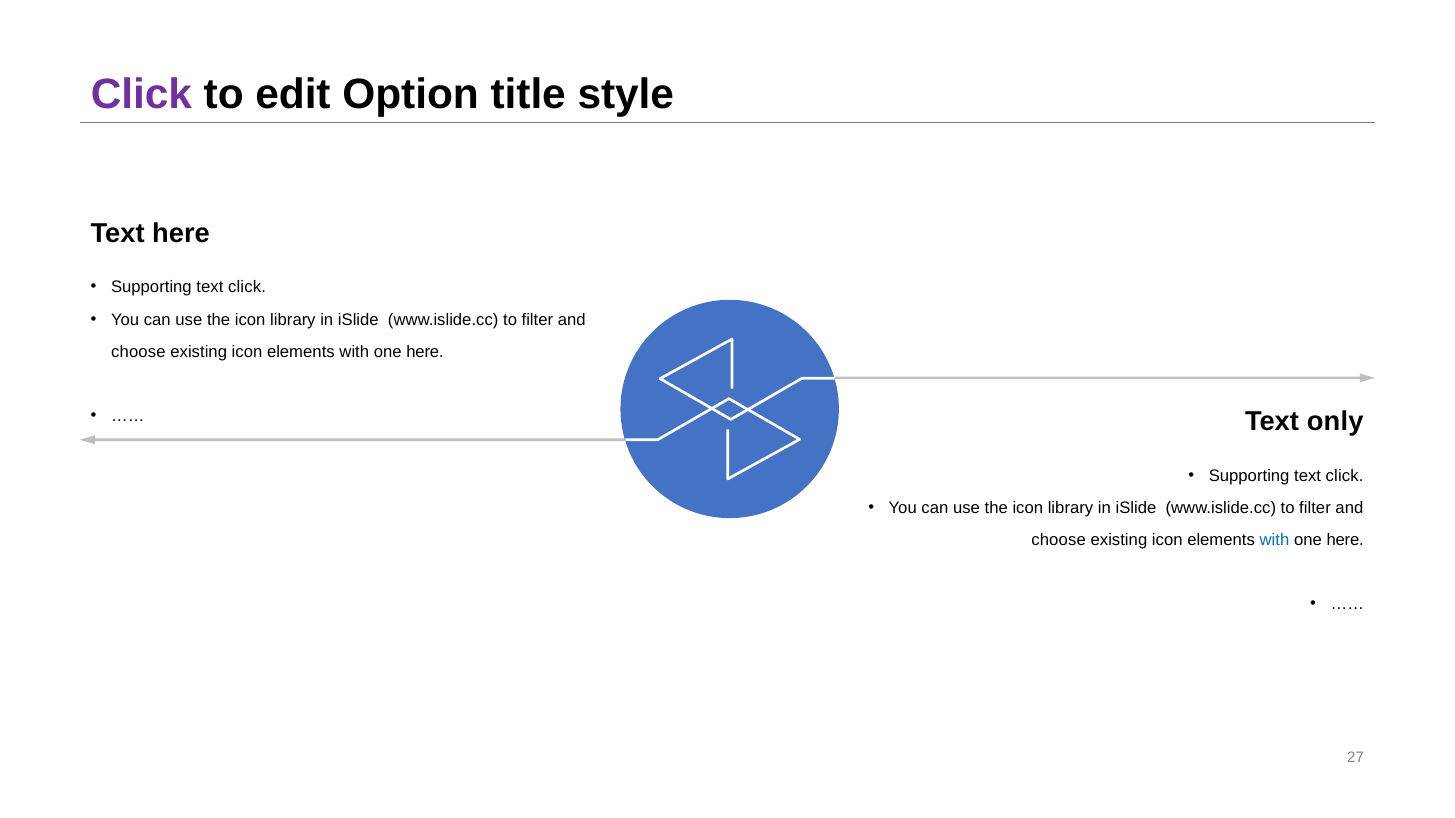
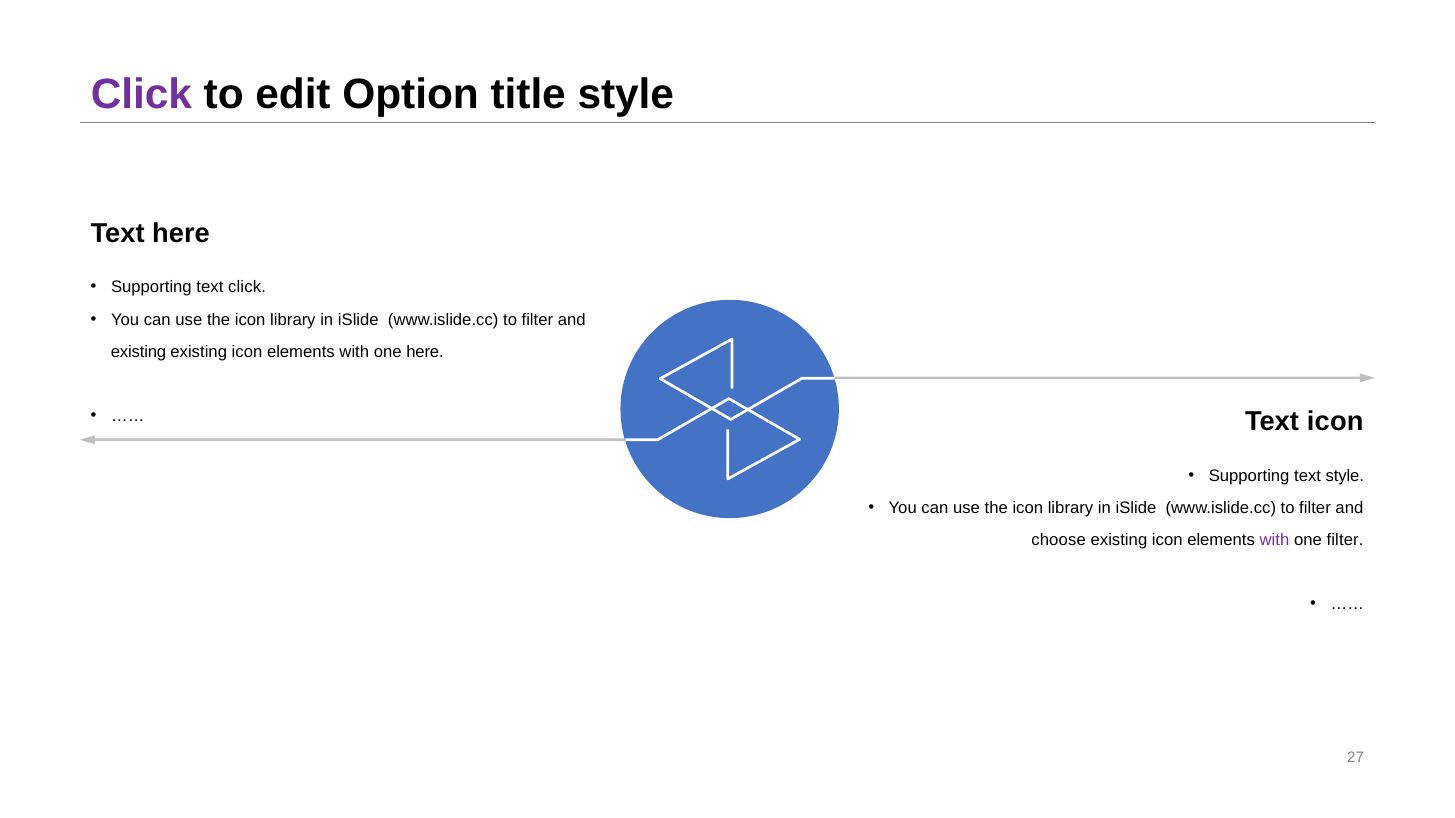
choose at (138, 352): choose -> existing
Text only: only -> icon
click at (1345, 476): click -> style
with at (1274, 540) colour: blue -> purple
here at (1345, 540): here -> filter
